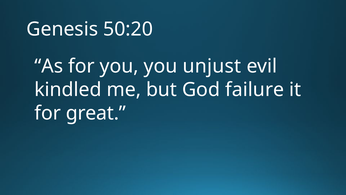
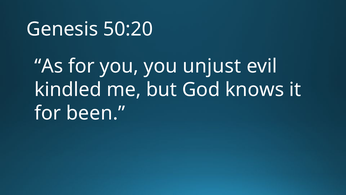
failure: failure -> knows
great: great -> been
